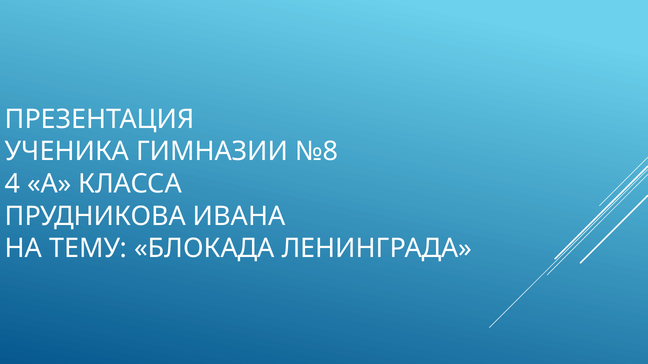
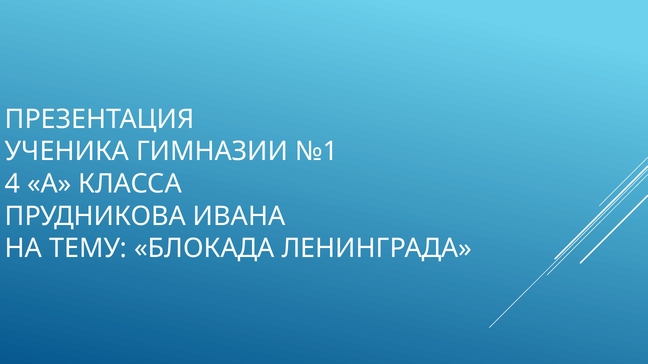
№8: №8 -> №1
